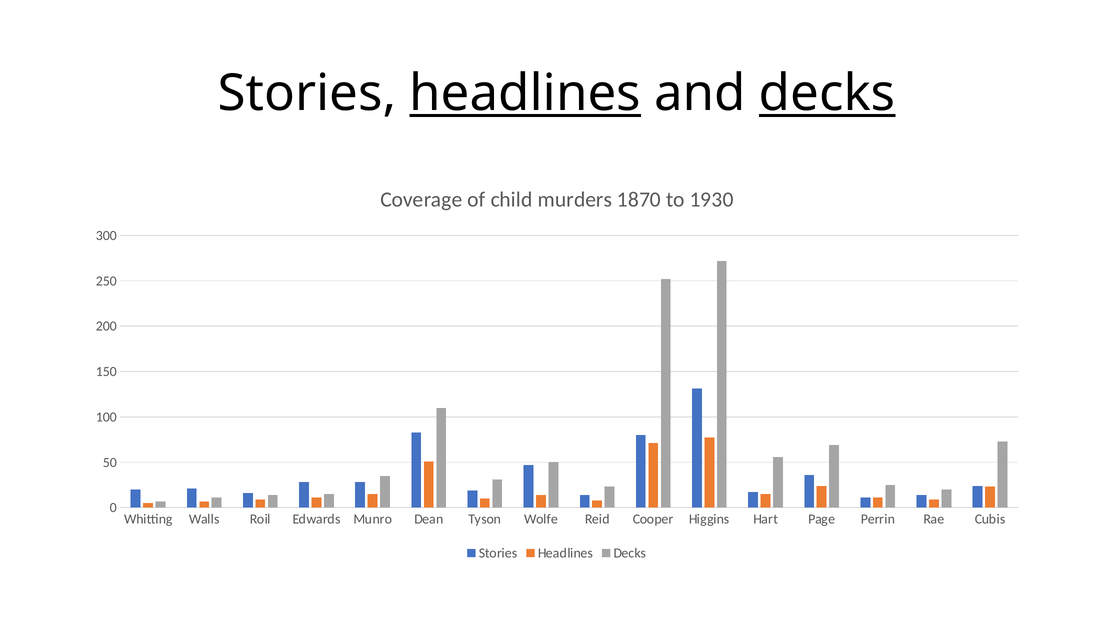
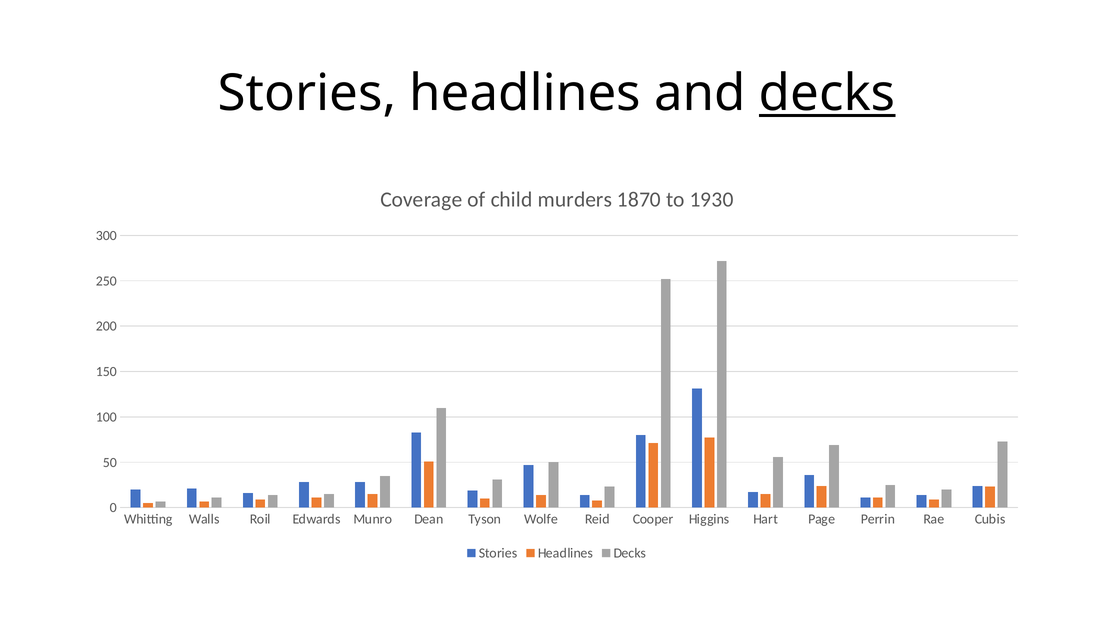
headlines at (525, 94) underline: present -> none
